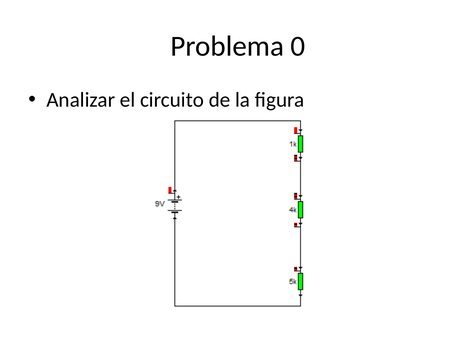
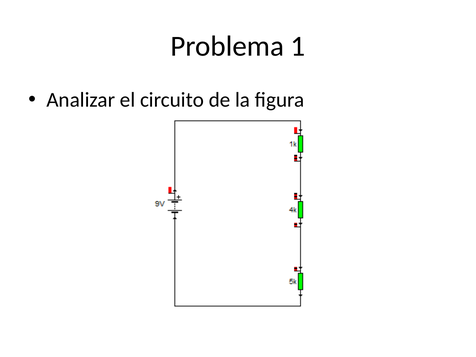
0: 0 -> 1
